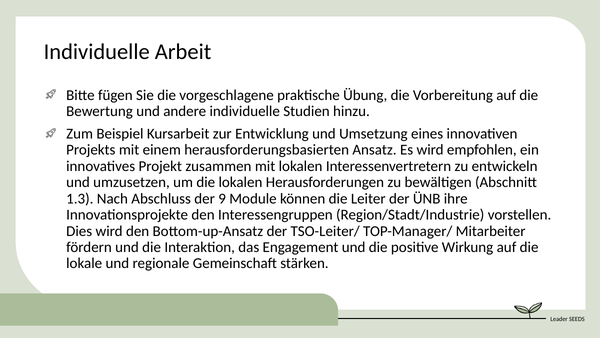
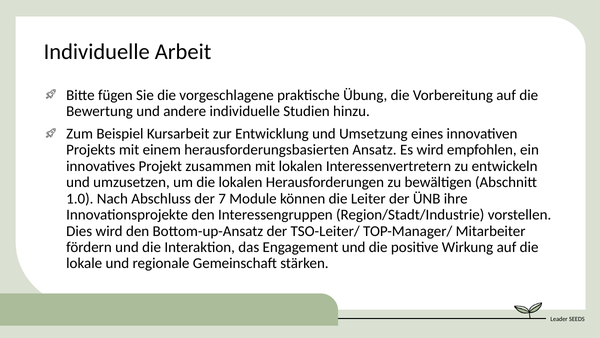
1.3: 1.3 -> 1.0
9: 9 -> 7
